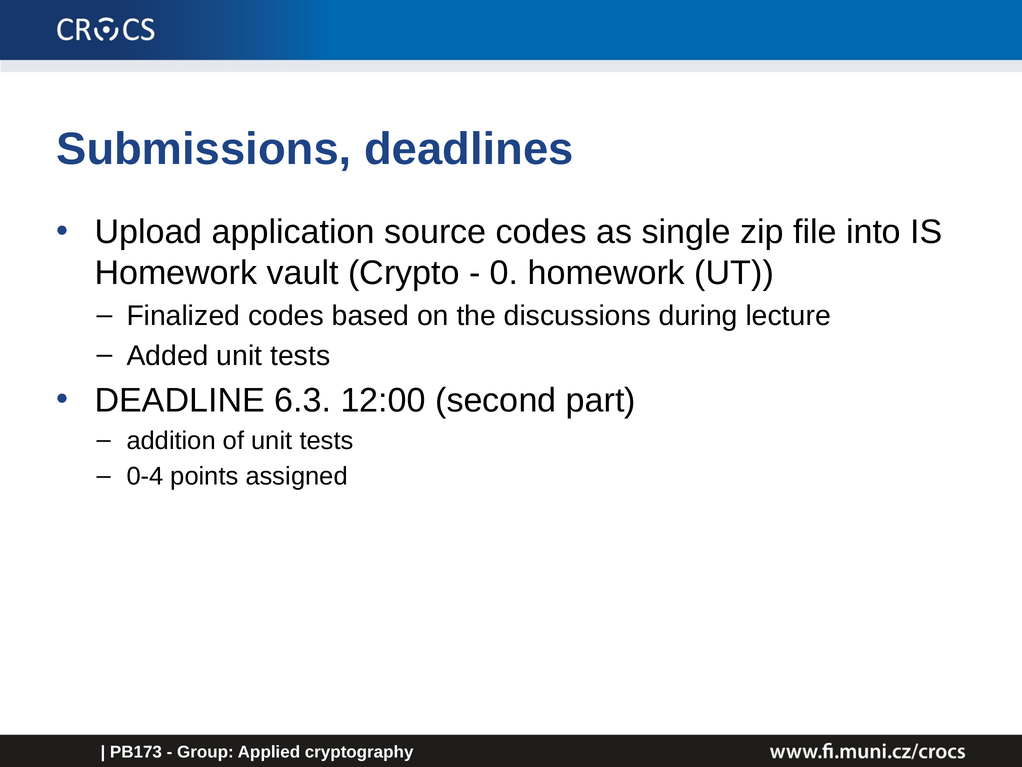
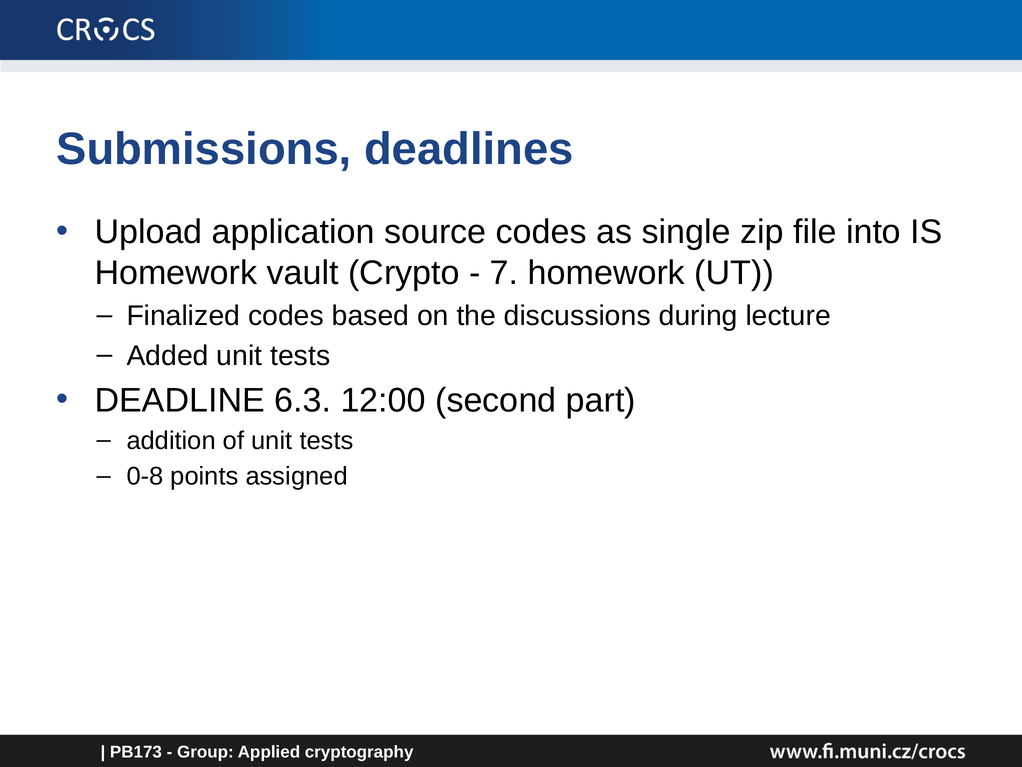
0: 0 -> 7
0-4: 0-4 -> 0-8
